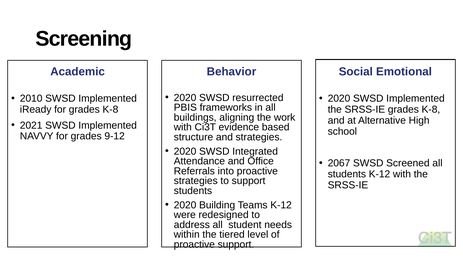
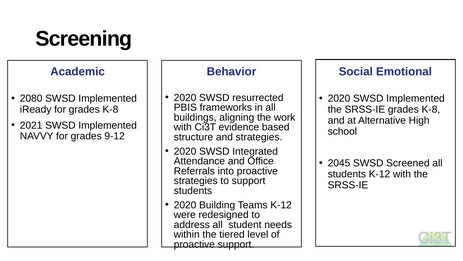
2010: 2010 -> 2080
2067: 2067 -> 2045
